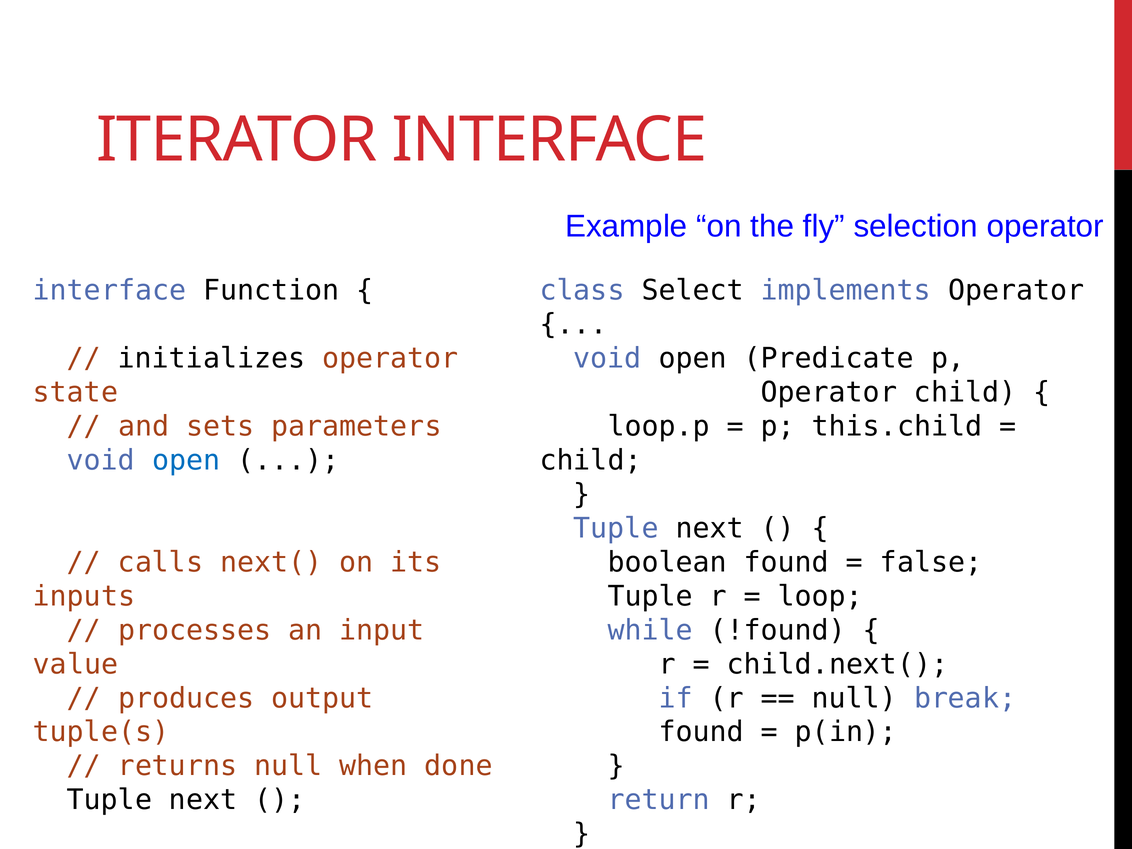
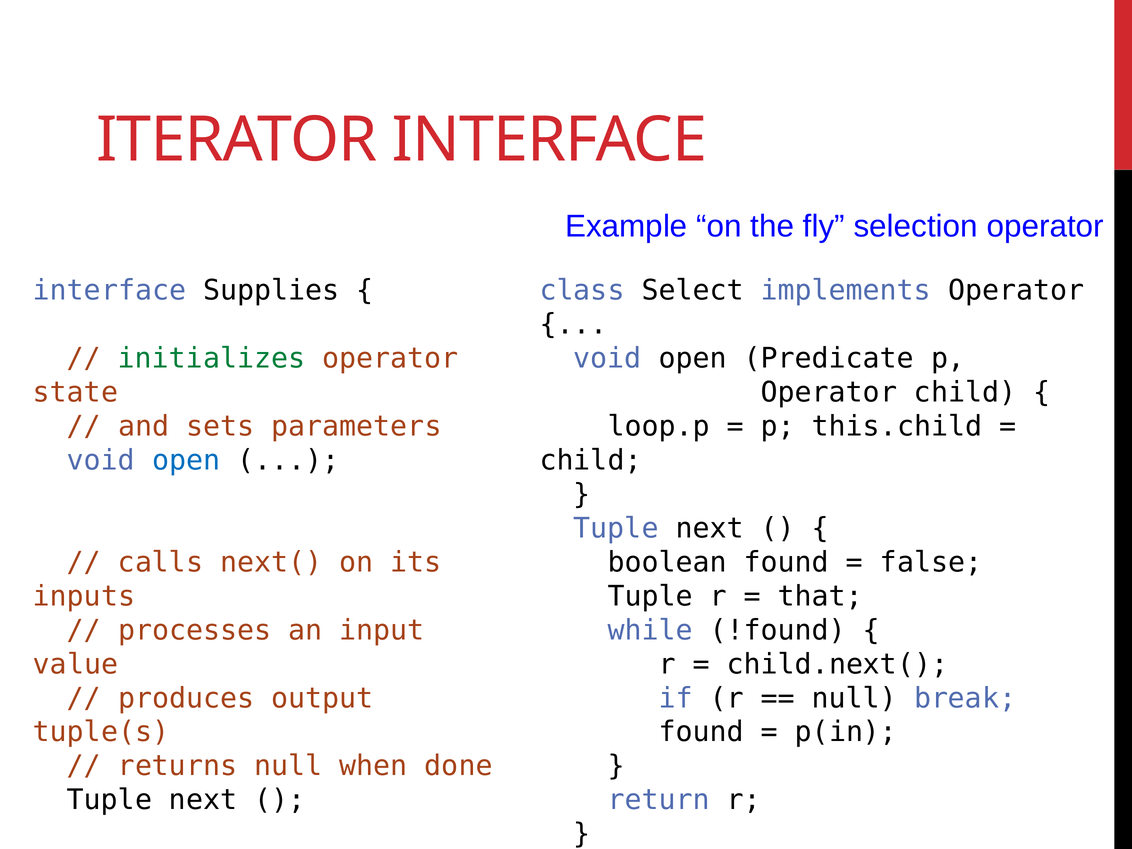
Function: Function -> Supplies
initializes colour: black -> green
loop: loop -> that
